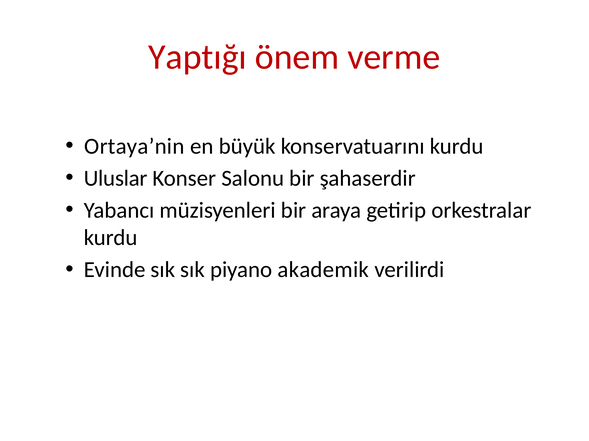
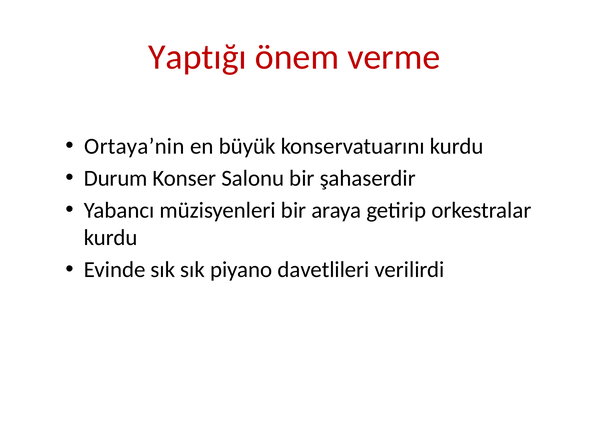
Uluslar: Uluslar -> Durum
akademik: akademik -> davetlileri
